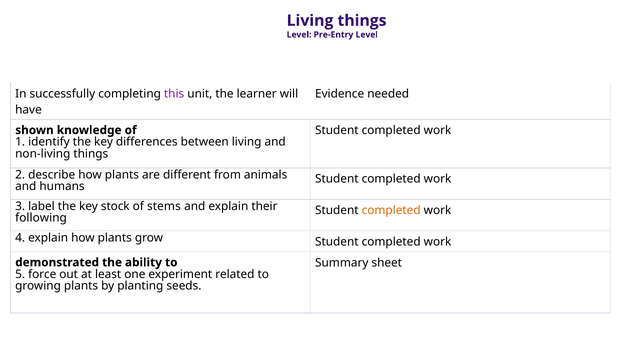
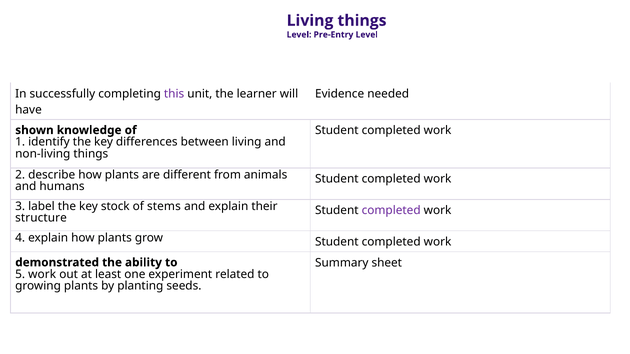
completed at (391, 211) colour: orange -> purple
following: following -> structure
5 force: force -> work
